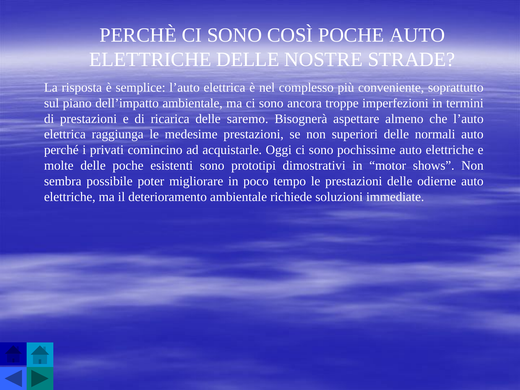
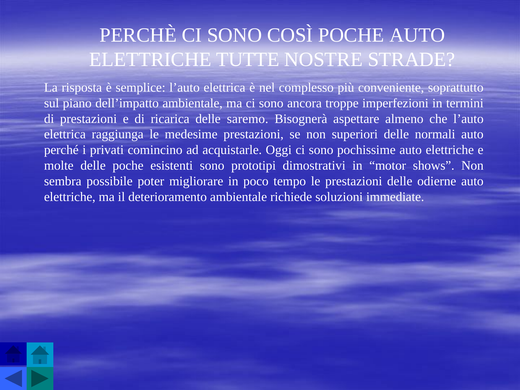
ELETTRICHE DELLE: DELLE -> TUTTE
